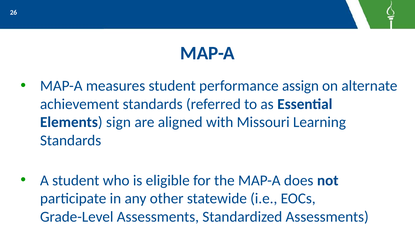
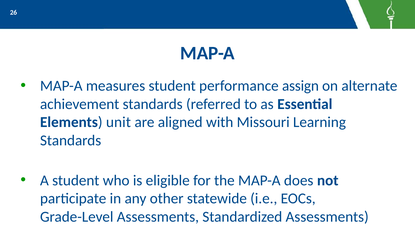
sign: sign -> unit
